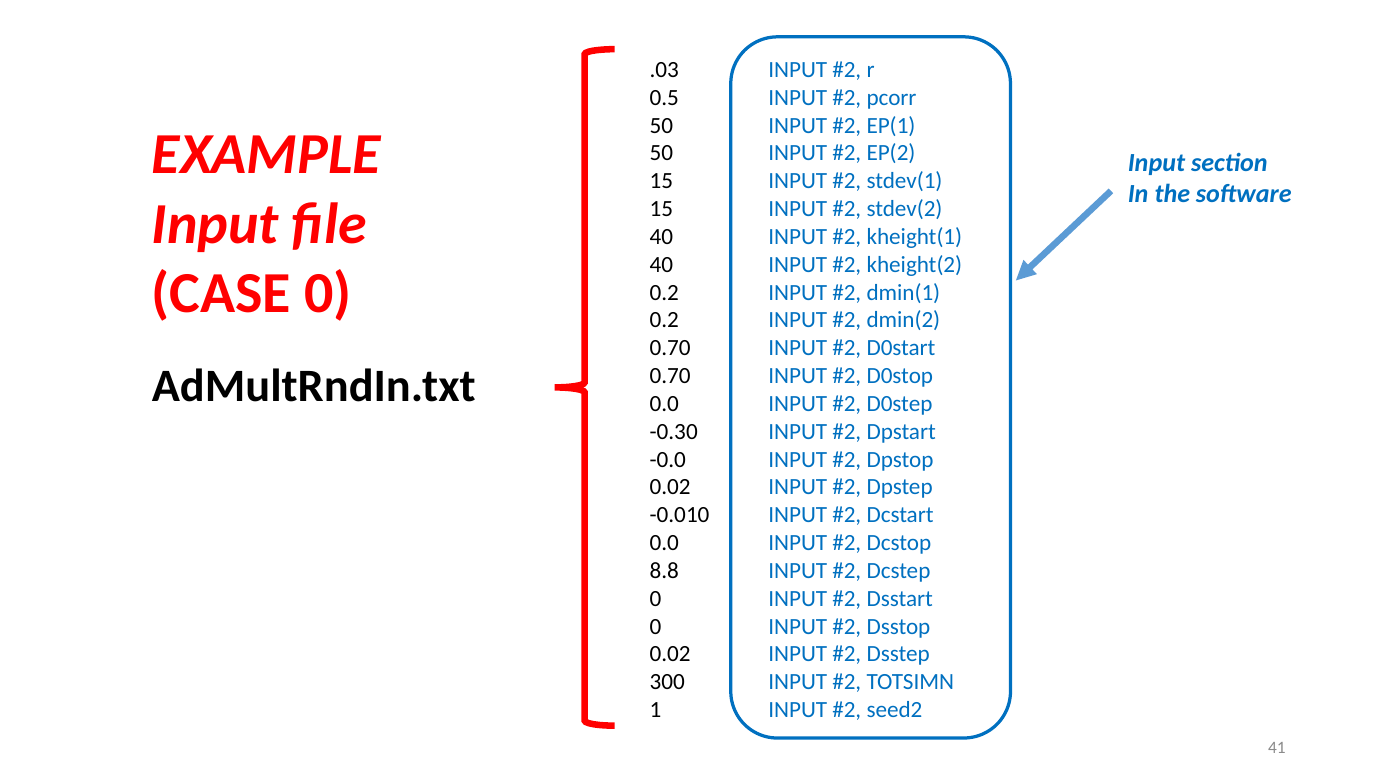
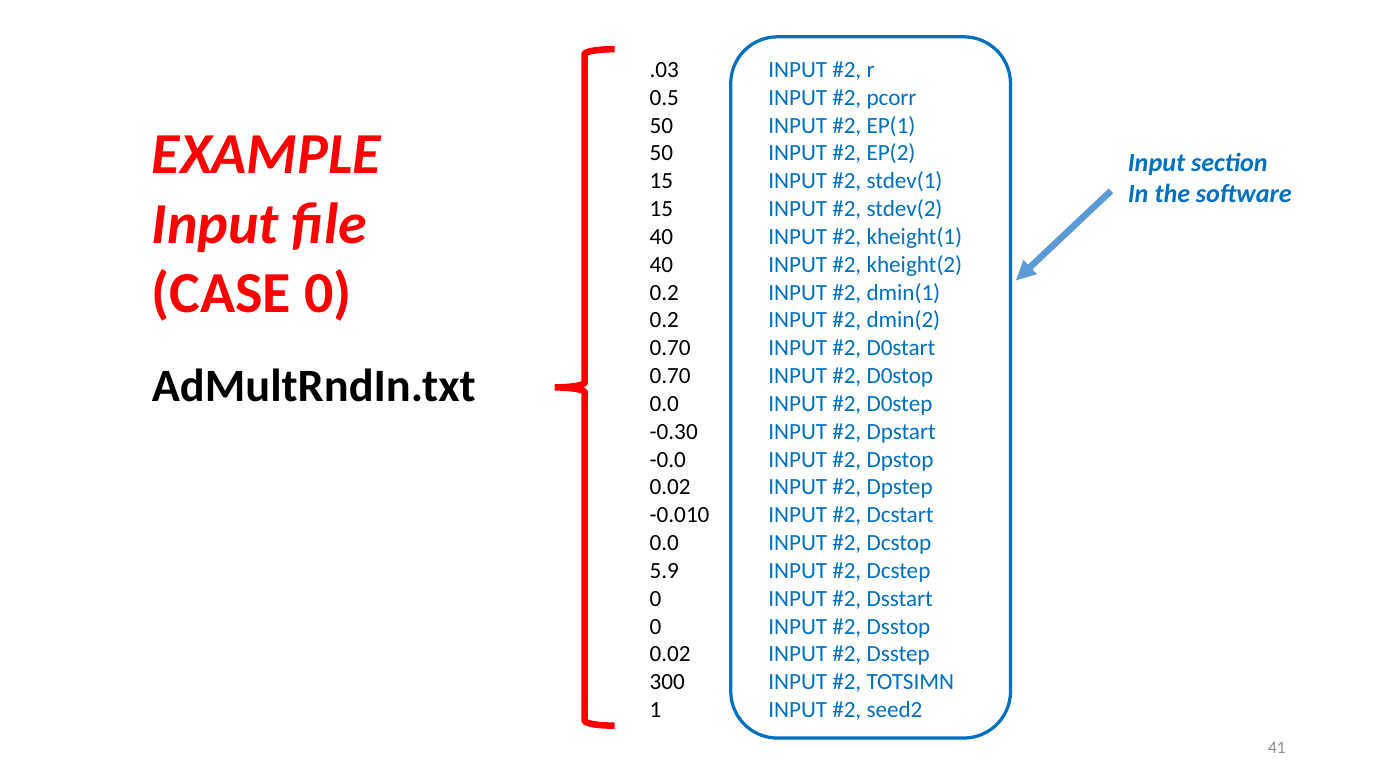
8.8: 8.8 -> 5.9
